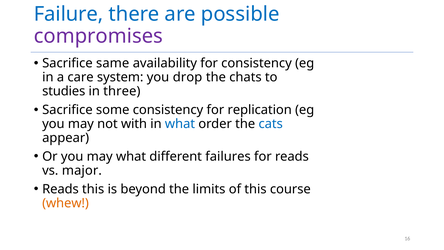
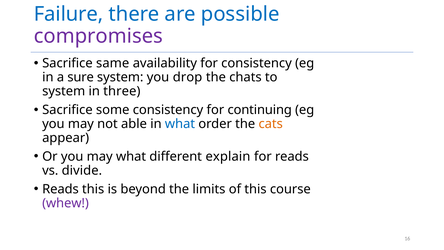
care: care -> sure
studies at (64, 91): studies -> system
replication: replication -> continuing
with: with -> able
cats colour: blue -> orange
failures: failures -> explain
major: major -> divide
whew colour: orange -> purple
